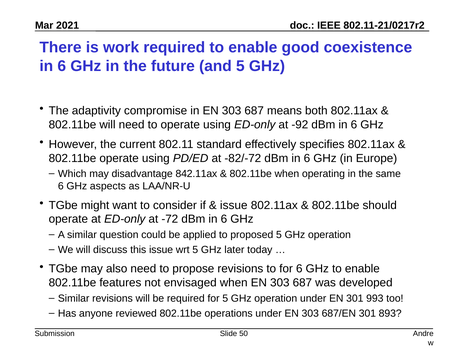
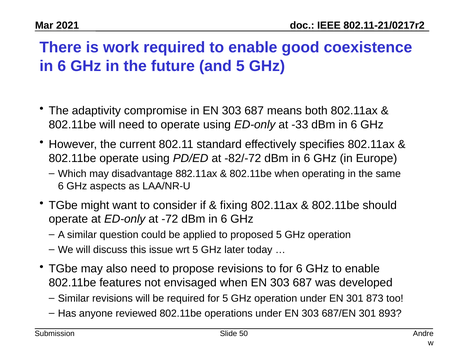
-92: -92 -> -33
842.11ax: 842.11ax -> 882.11ax
issue at (234, 205): issue -> fixing
993: 993 -> 873
